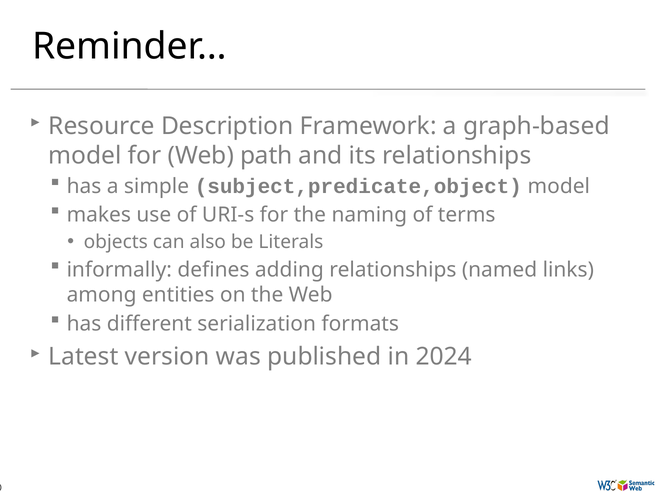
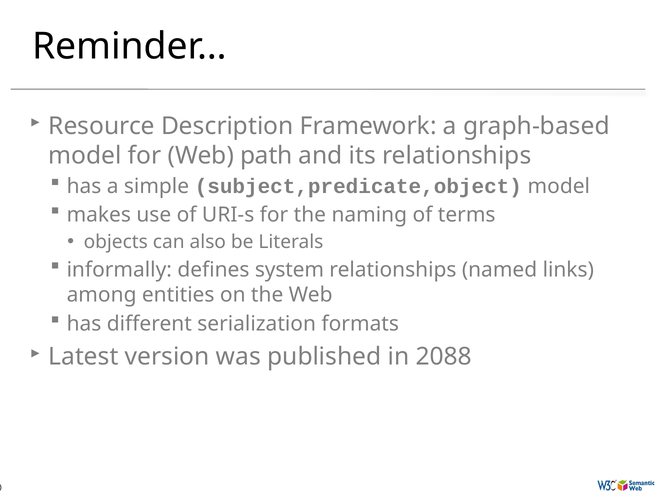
adding: adding -> system
2024: 2024 -> 2088
